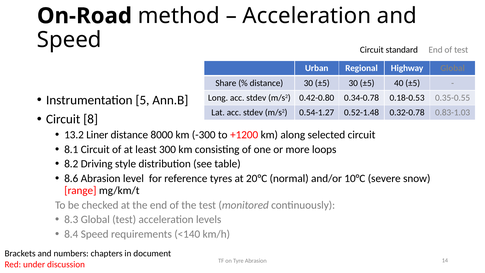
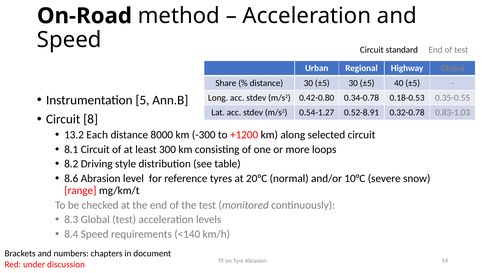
0.52-1.48: 0.52-1.48 -> 0.52-8.91
Liner: Liner -> Each
